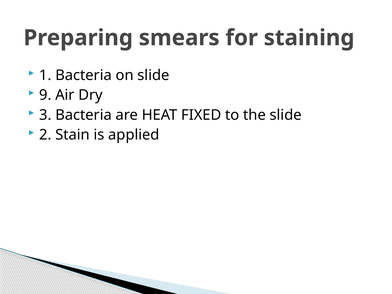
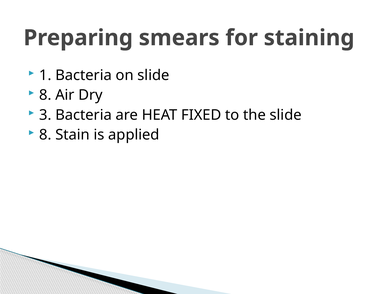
9 at (45, 95): 9 -> 8
2 at (45, 135): 2 -> 8
